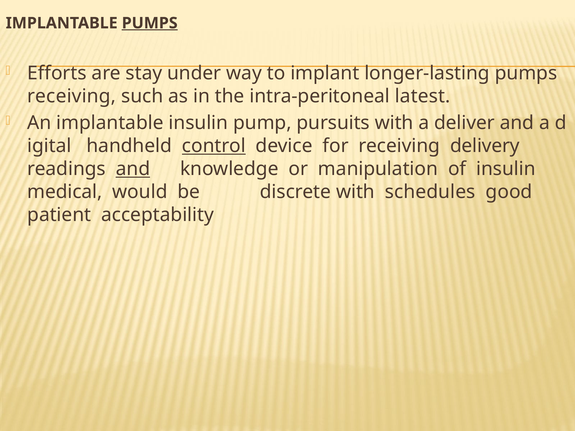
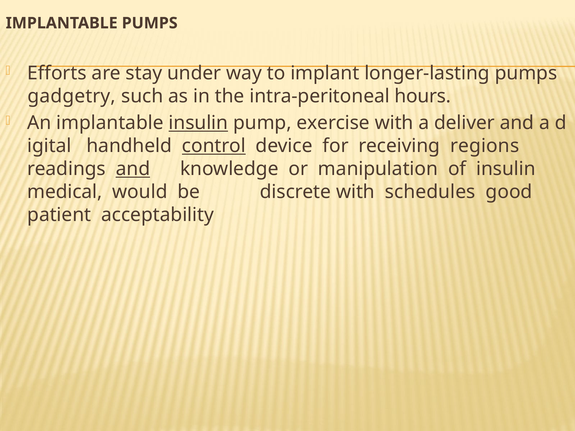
PUMPS at (150, 23) underline: present -> none
receiving at (72, 96): receiving -> gadgetry
latest: latest -> hours
insulin at (198, 123) underline: none -> present
pursuits: pursuits -> exercise
delivery: delivery -> regions
